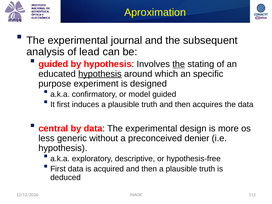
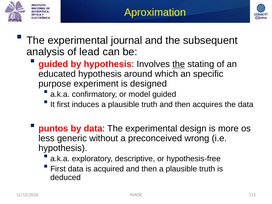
hypothesis at (100, 74) underline: present -> none
central: central -> puntos
denier: denier -> wrong
